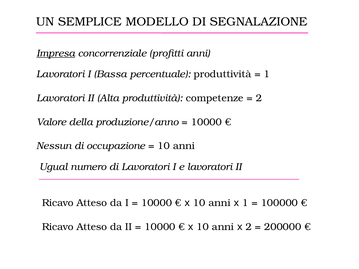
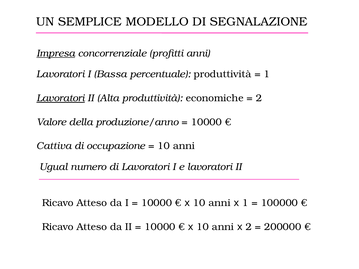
Lavoratori at (61, 98) underline: none -> present
competenze: competenze -> economiche
Nessun: Nessun -> Cattiva
